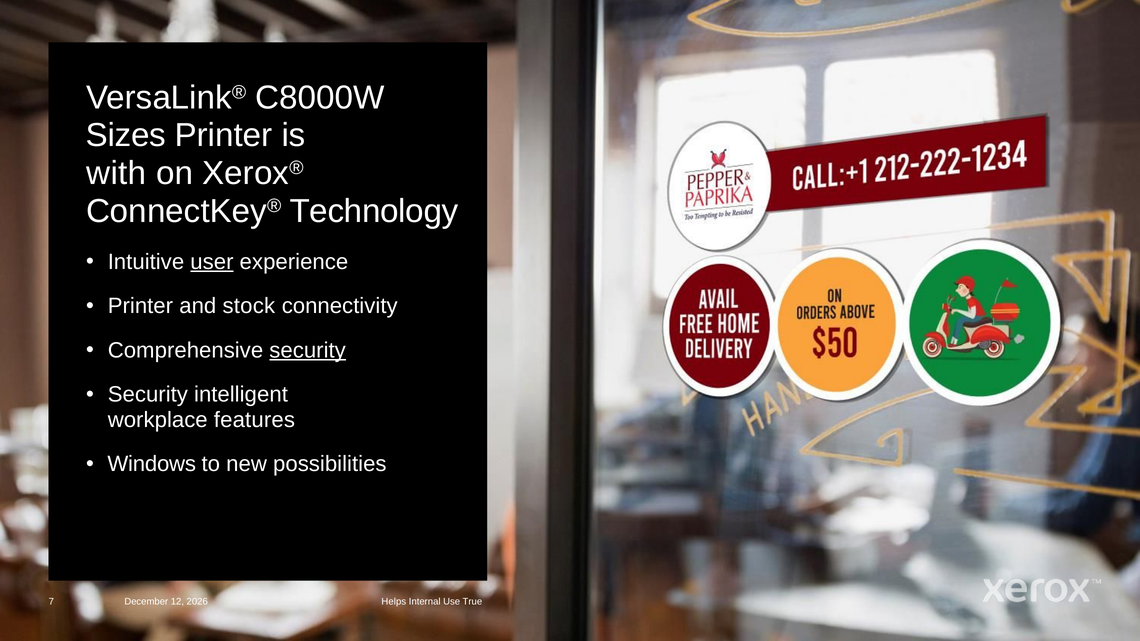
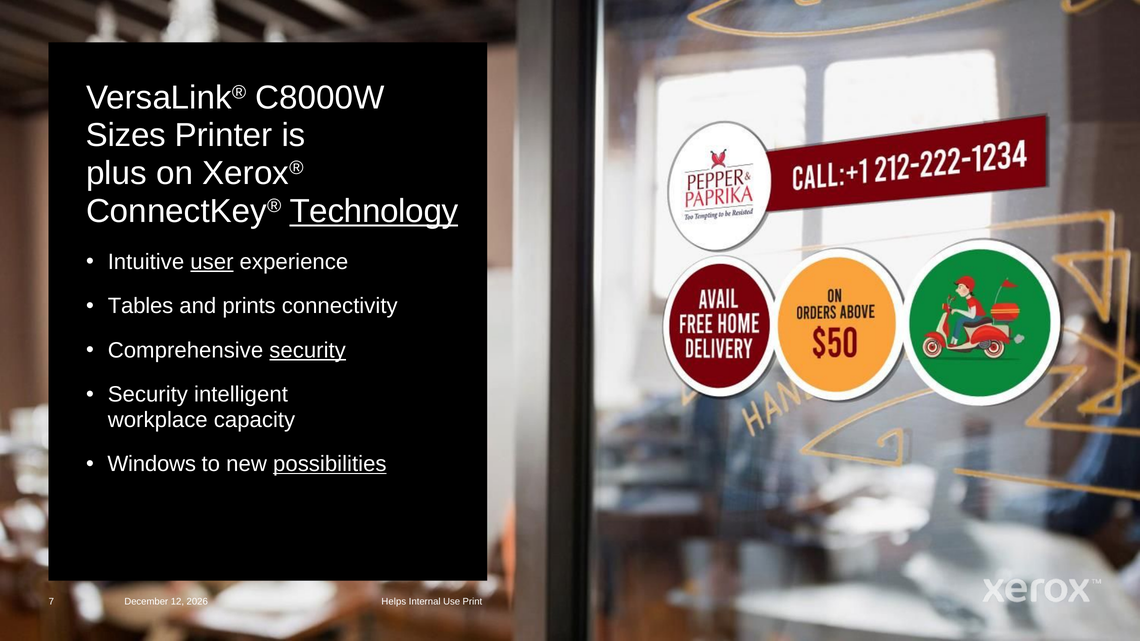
with: with -> plus
Technology underline: none -> present
Printer at (140, 306): Printer -> Tables
stock: stock -> prints
features: features -> capacity
possibilities underline: none -> present
True: True -> Print
